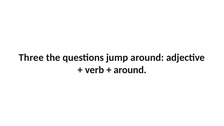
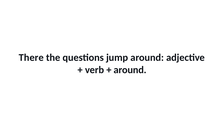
Three: Three -> There
